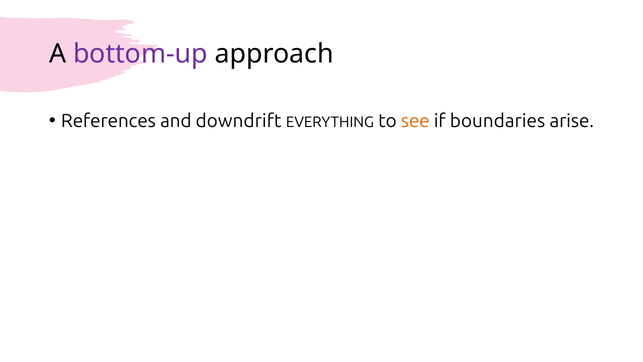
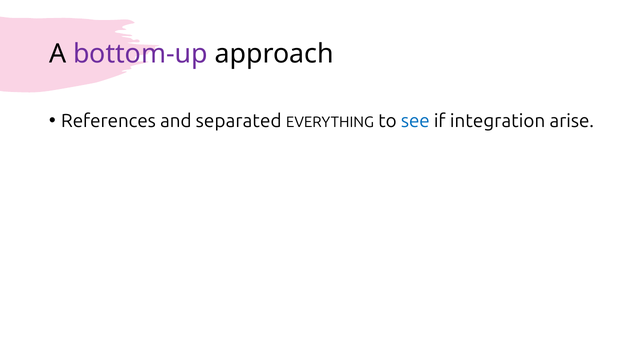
downdrift: downdrift -> separated
see colour: orange -> blue
boundaries: boundaries -> integration
